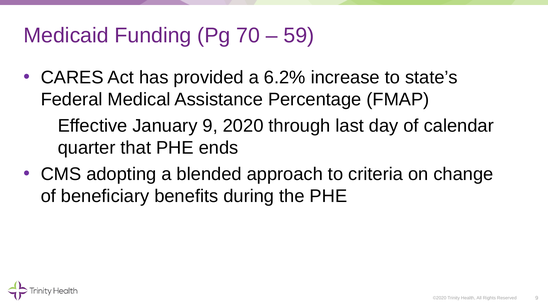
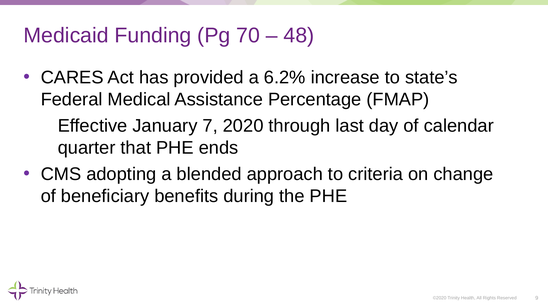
59: 59 -> 48
January 9: 9 -> 7
